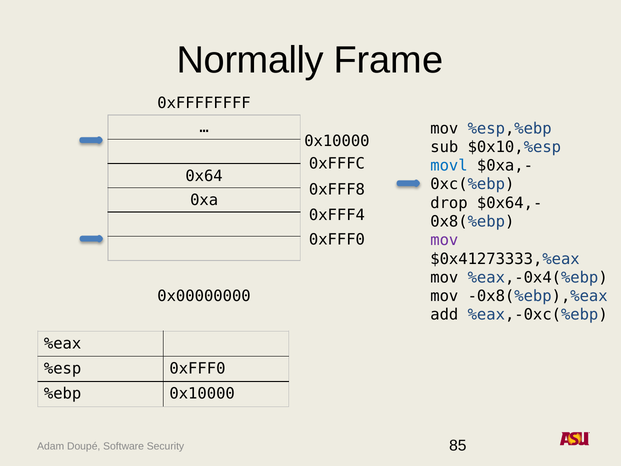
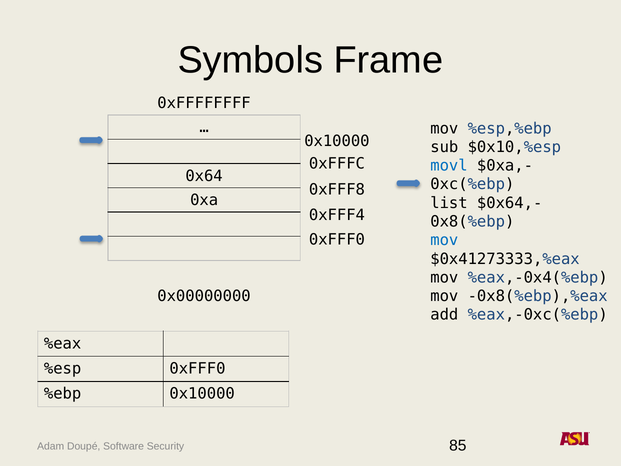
Normally: Normally -> Symbols
drop: drop -> list
mov at (444, 240) colour: purple -> blue
